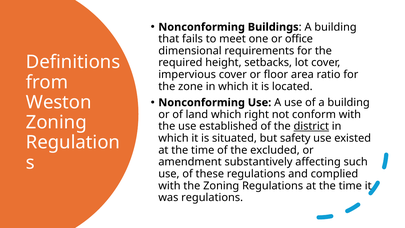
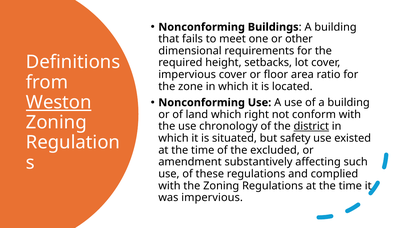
office: office -> other
Weston underline: none -> present
established: established -> chronology
was regulations: regulations -> impervious
